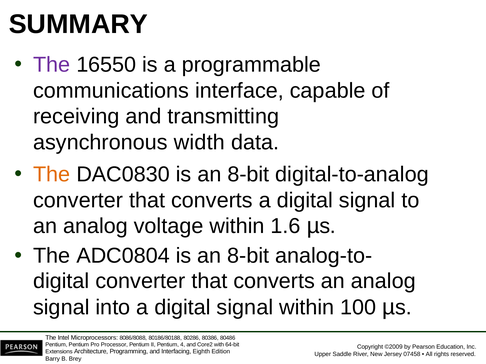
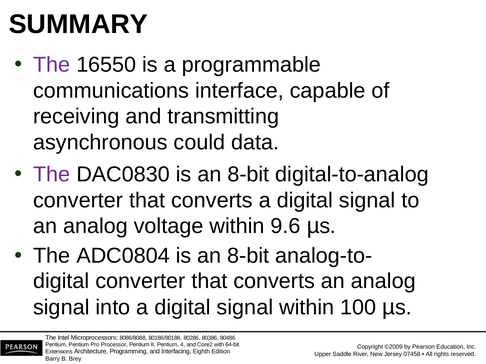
width: width -> could
The at (52, 175) colour: orange -> purple
1.6: 1.6 -> 9.6
